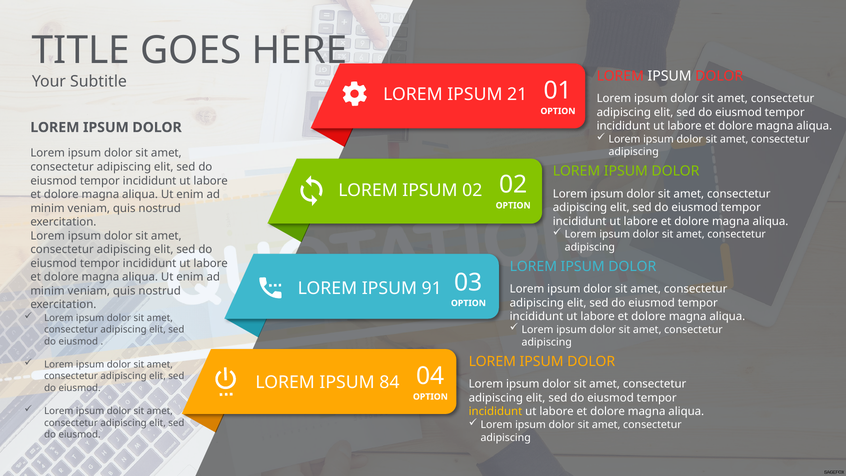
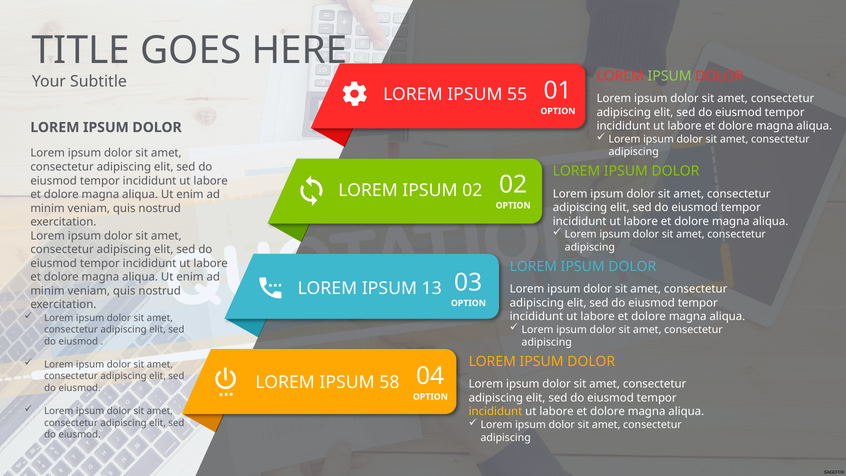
IPSUM at (670, 76) colour: white -> light green
21: 21 -> 55
91: 91 -> 13
84: 84 -> 58
